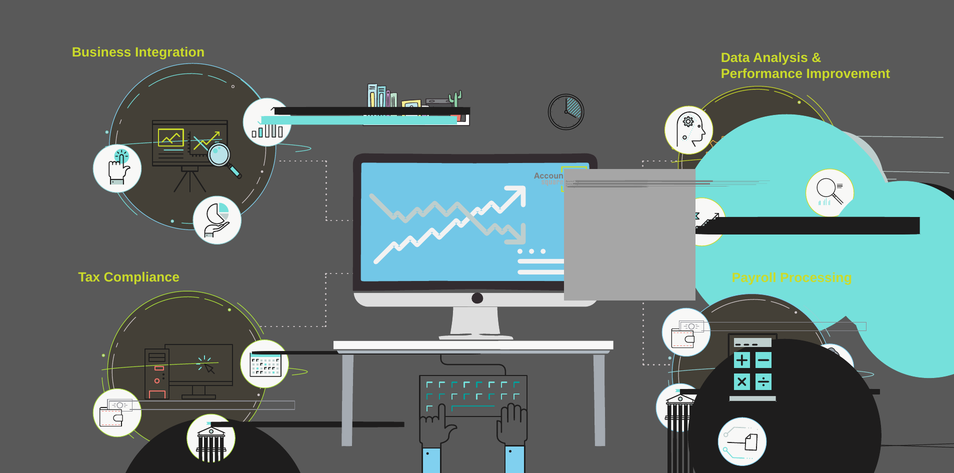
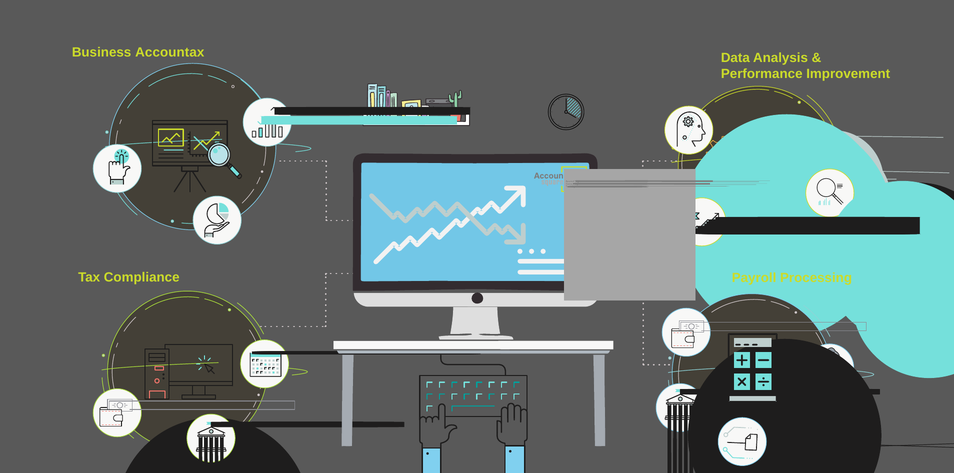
Integration: Integration -> Accountax
